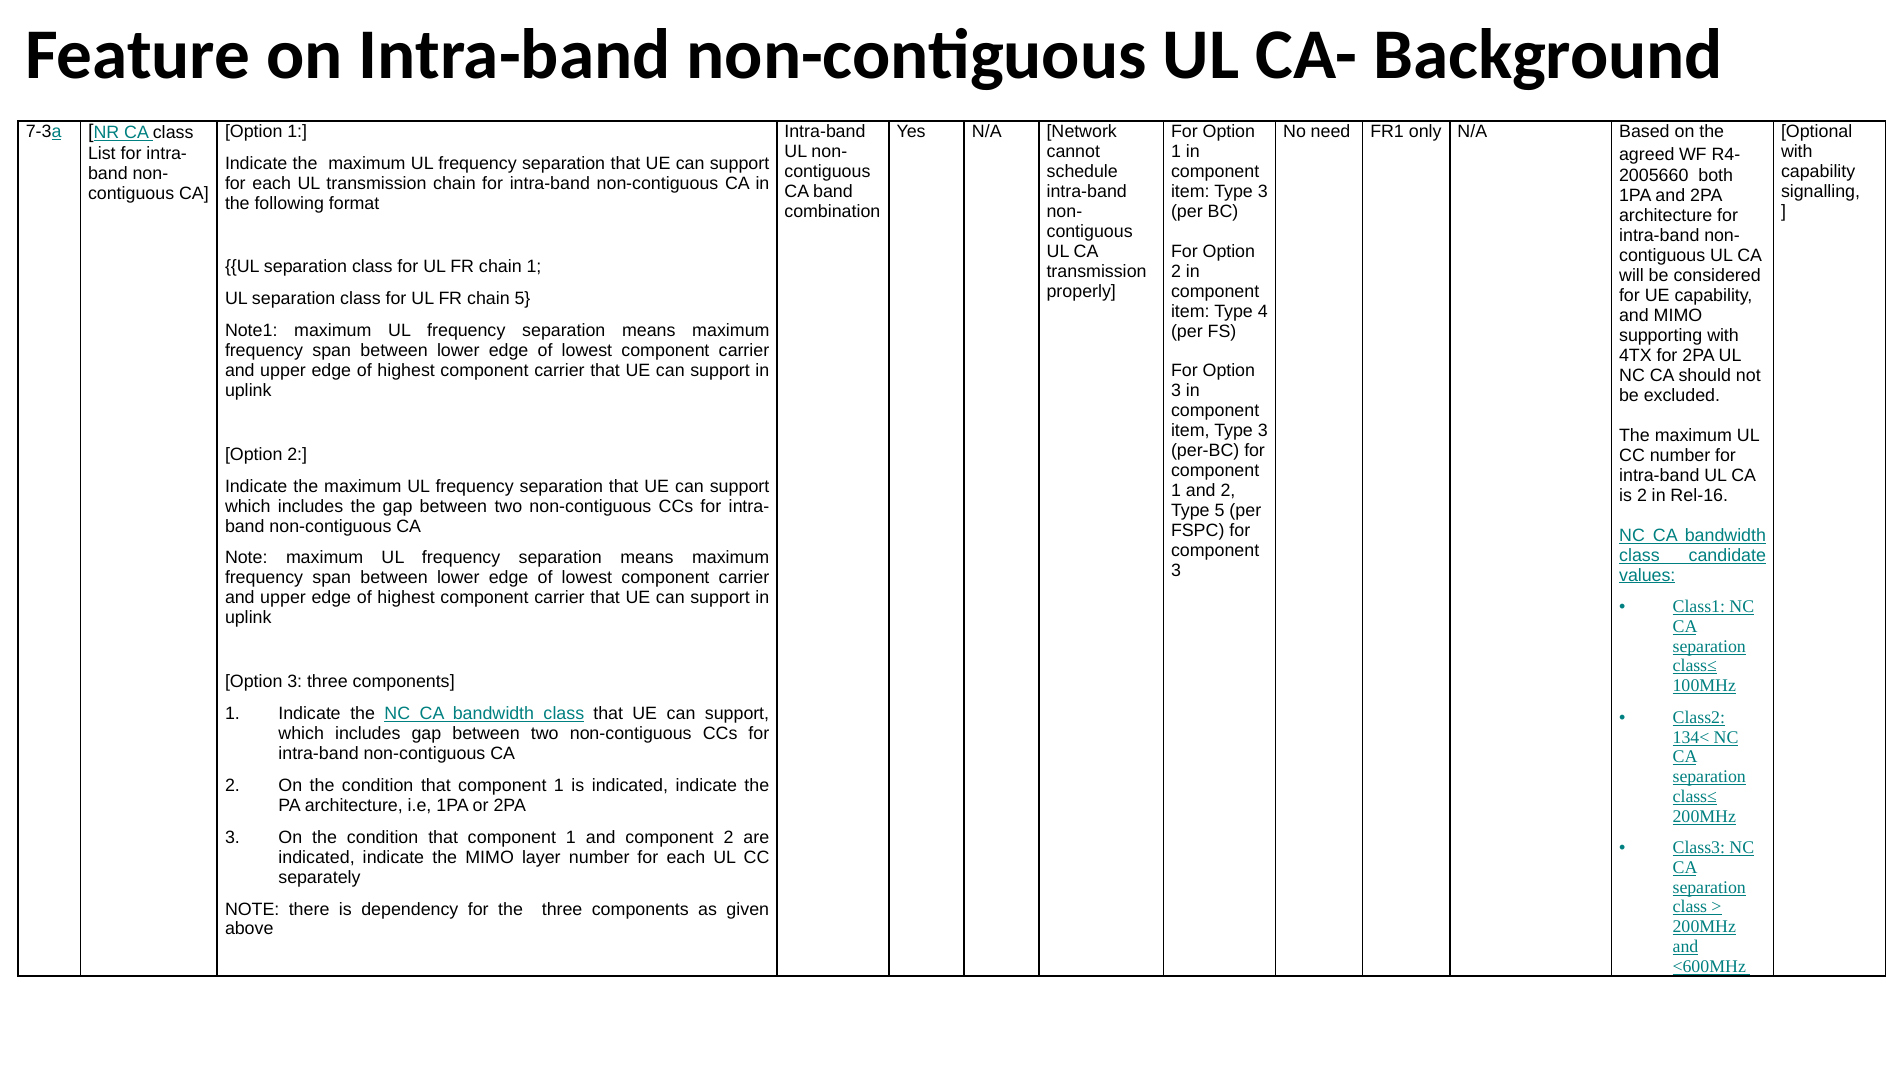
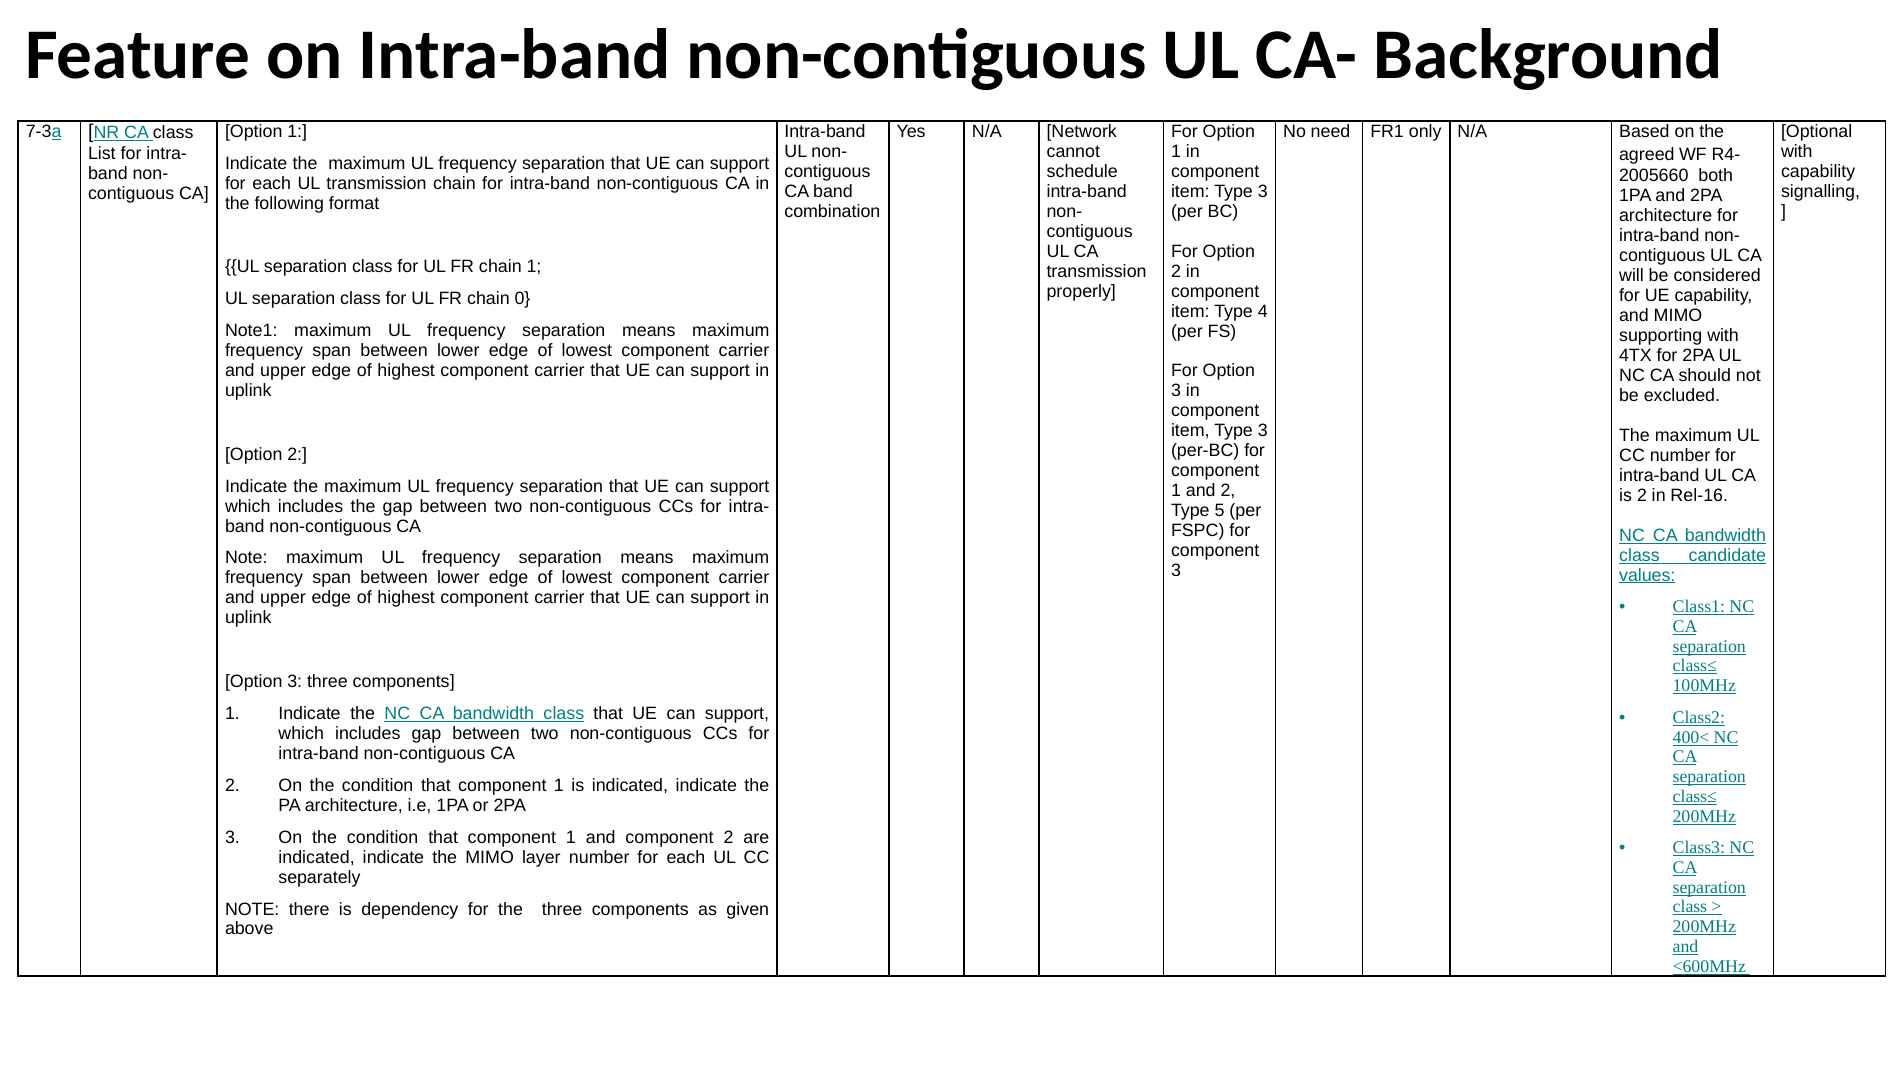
chain 5: 5 -> 0
134<: 134< -> 400<
